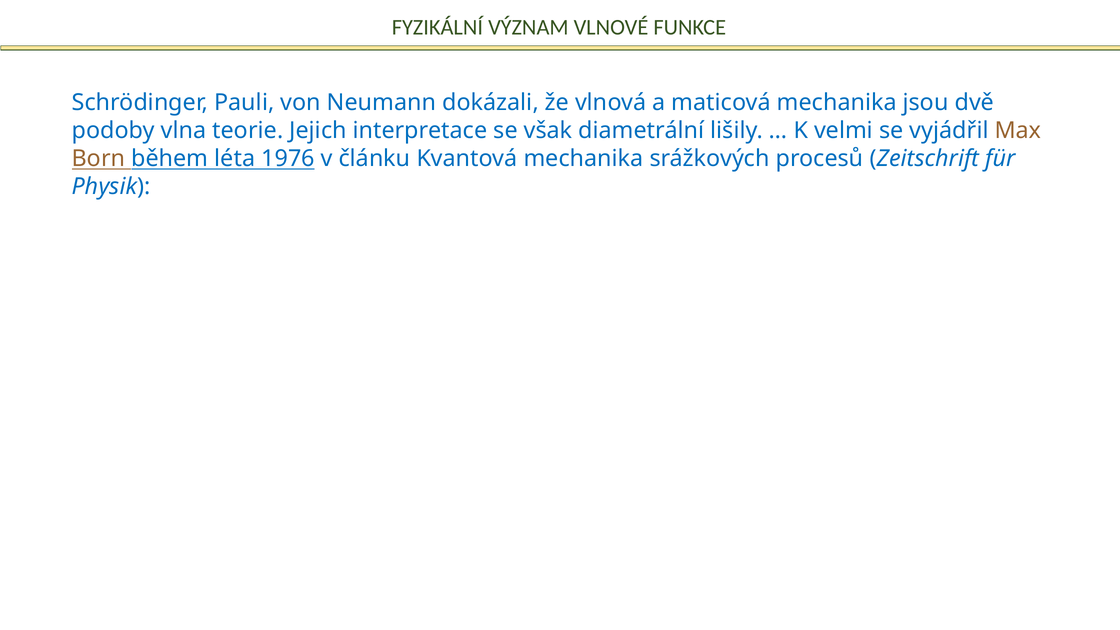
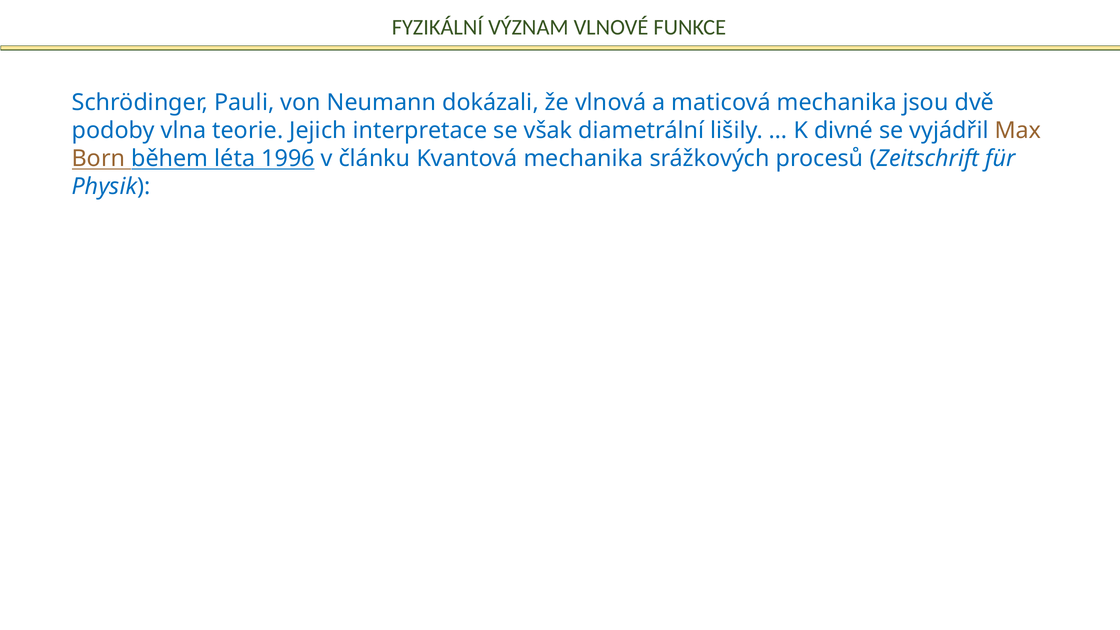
velmi: velmi -> divné
1976: 1976 -> 1996
